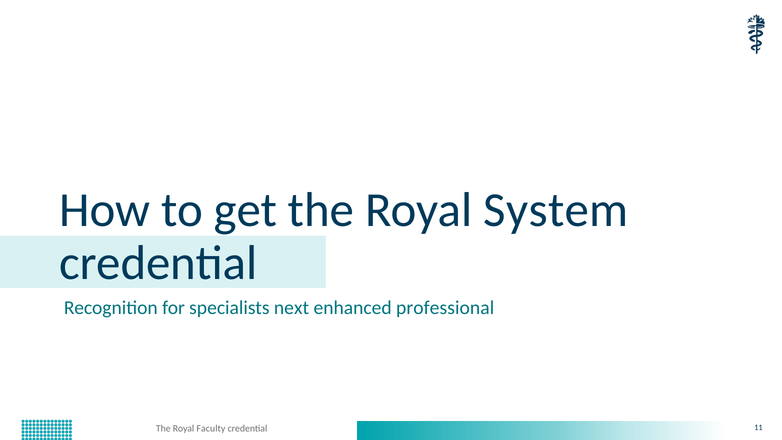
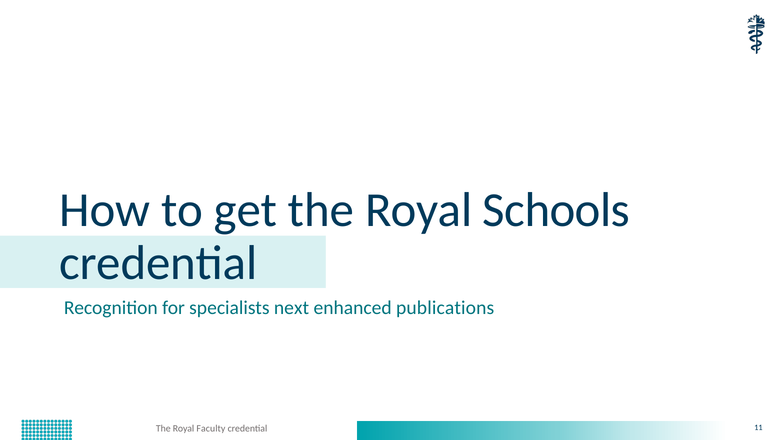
System: System -> Schools
professional: professional -> publications
